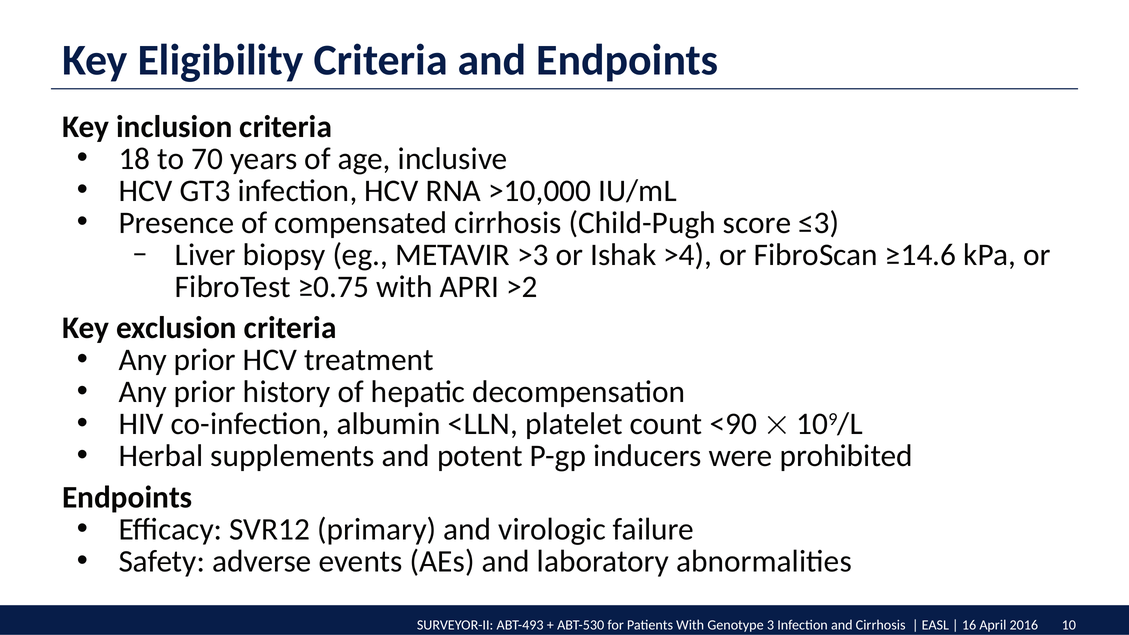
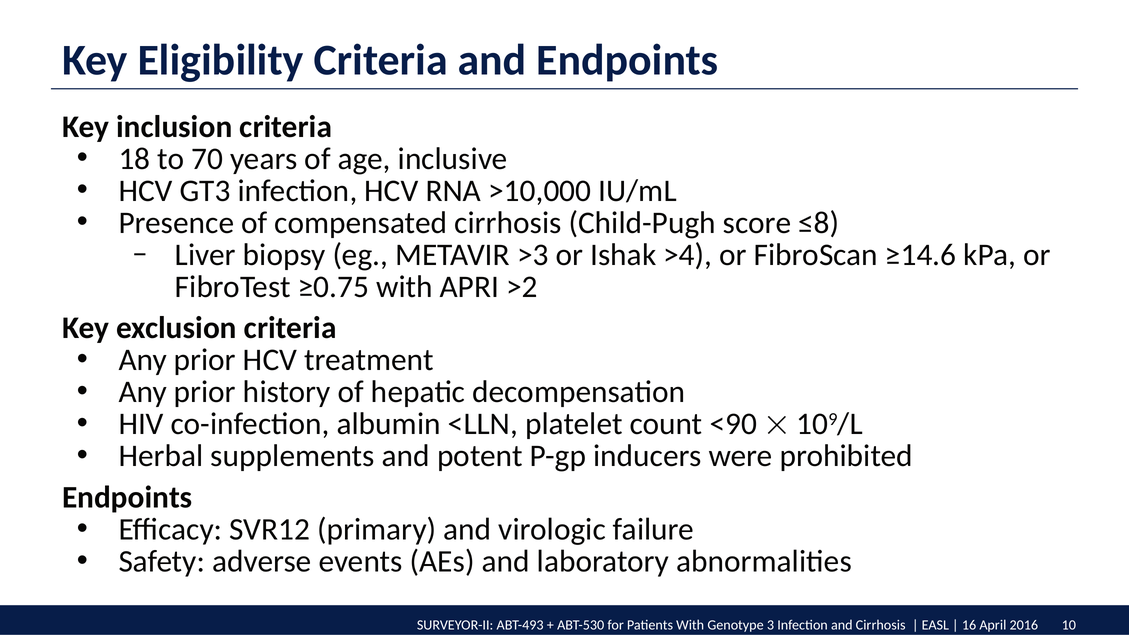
≤3: ≤3 -> ≤8
